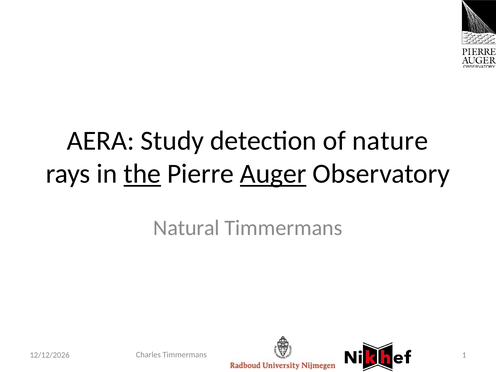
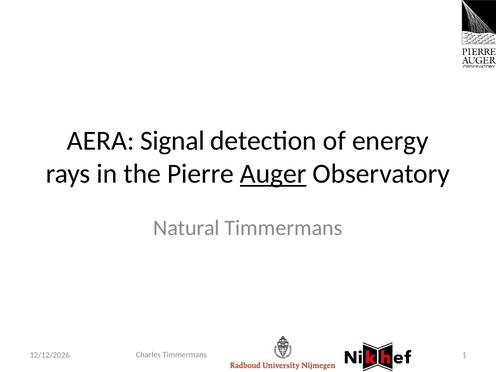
Study: Study -> Signal
nature: nature -> energy
the underline: present -> none
